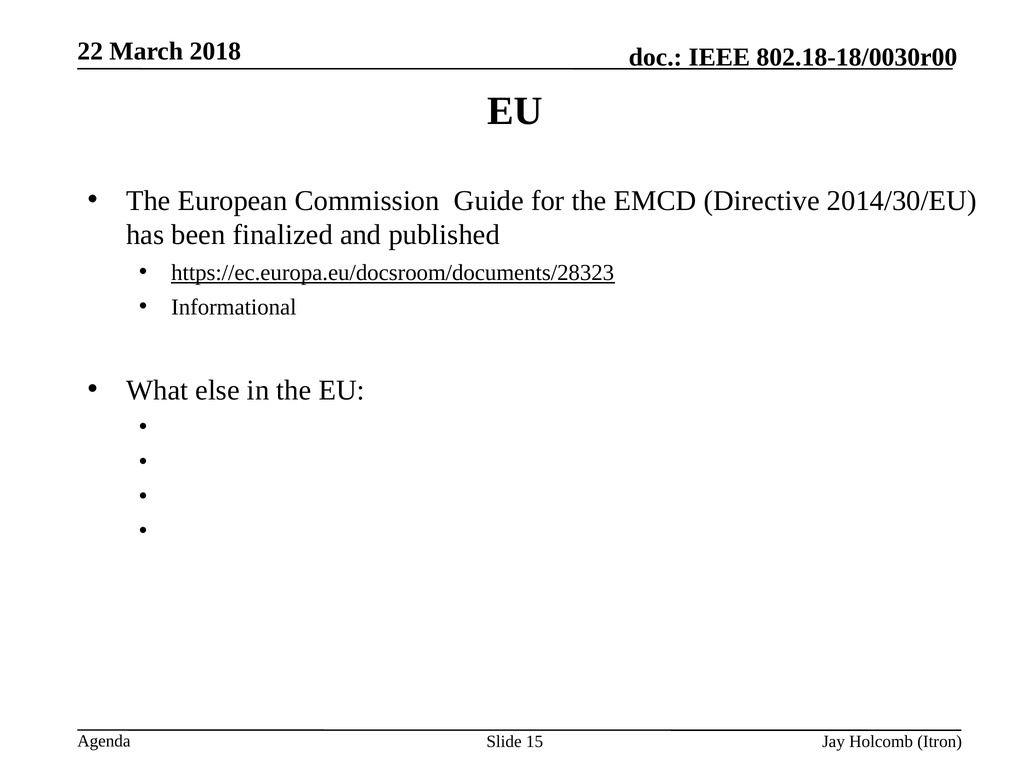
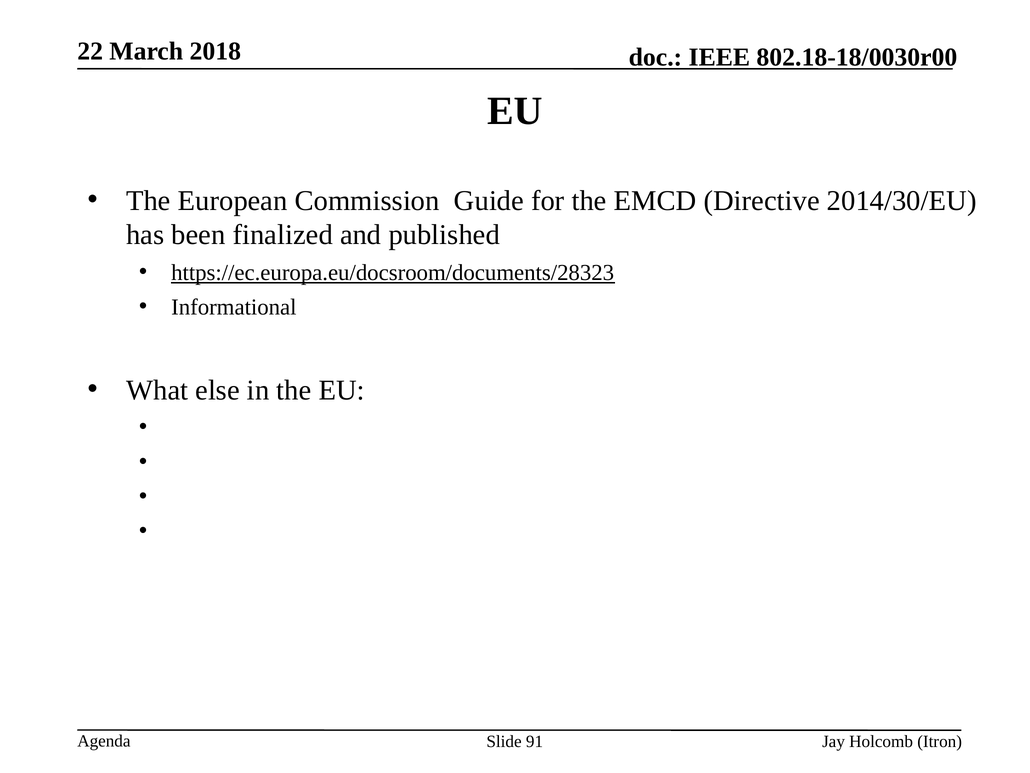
15: 15 -> 91
